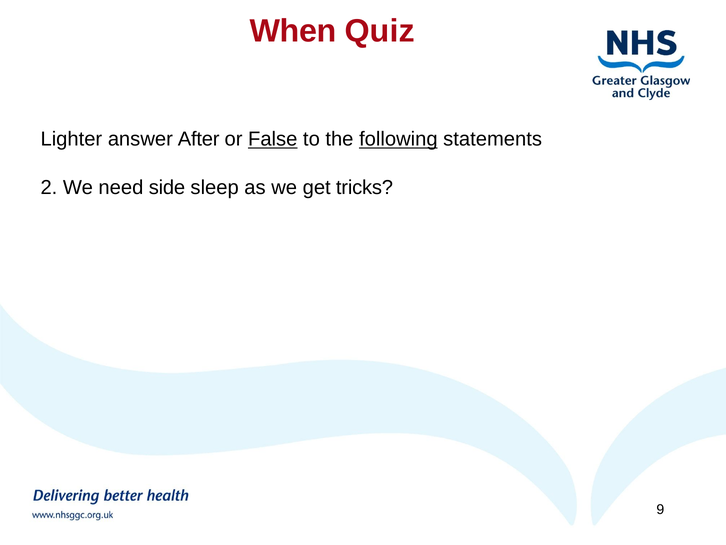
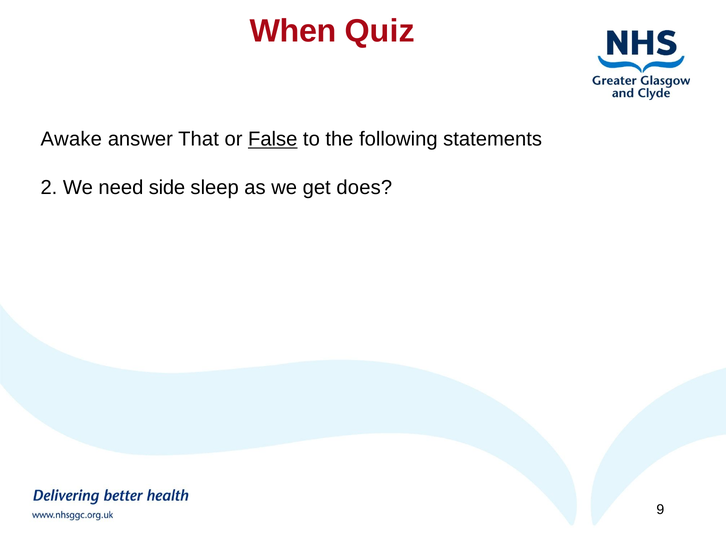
Lighter: Lighter -> Awake
After: After -> That
following underline: present -> none
tricks: tricks -> does
